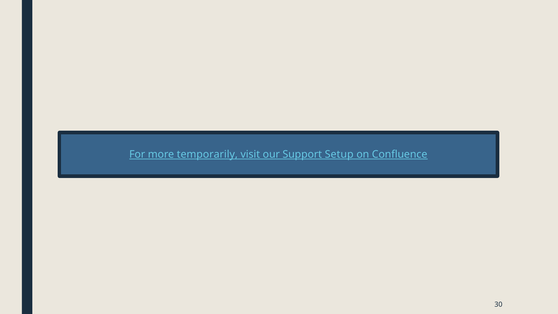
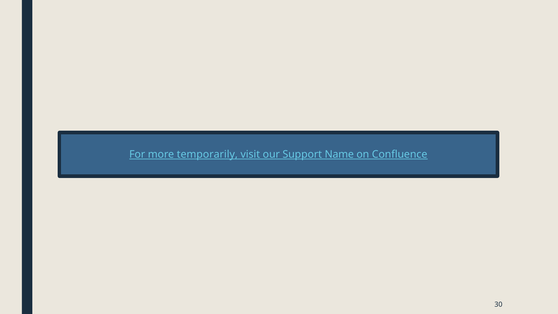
Setup: Setup -> Name
